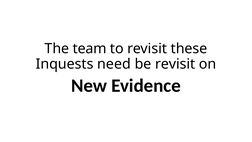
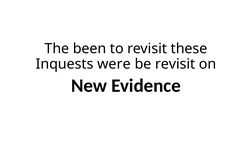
team: team -> been
need: need -> were
